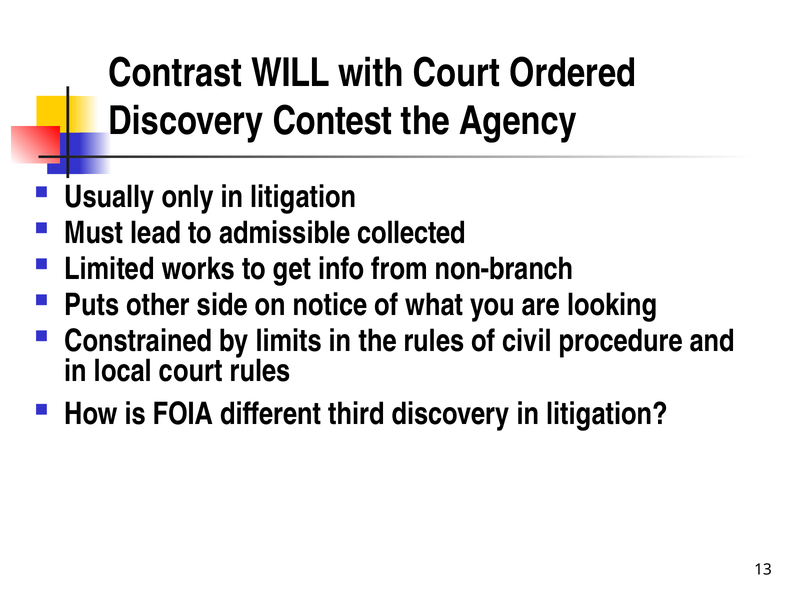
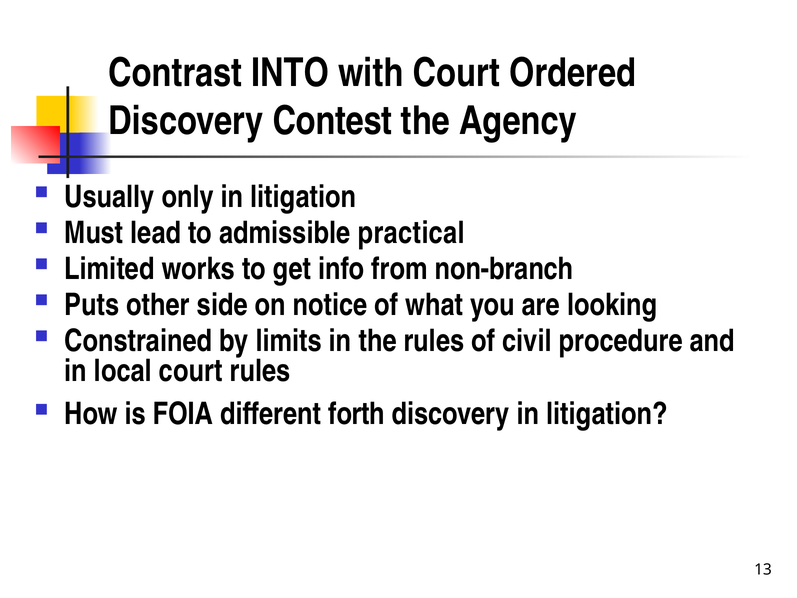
WILL: WILL -> INTO
collected: collected -> practical
third: third -> forth
